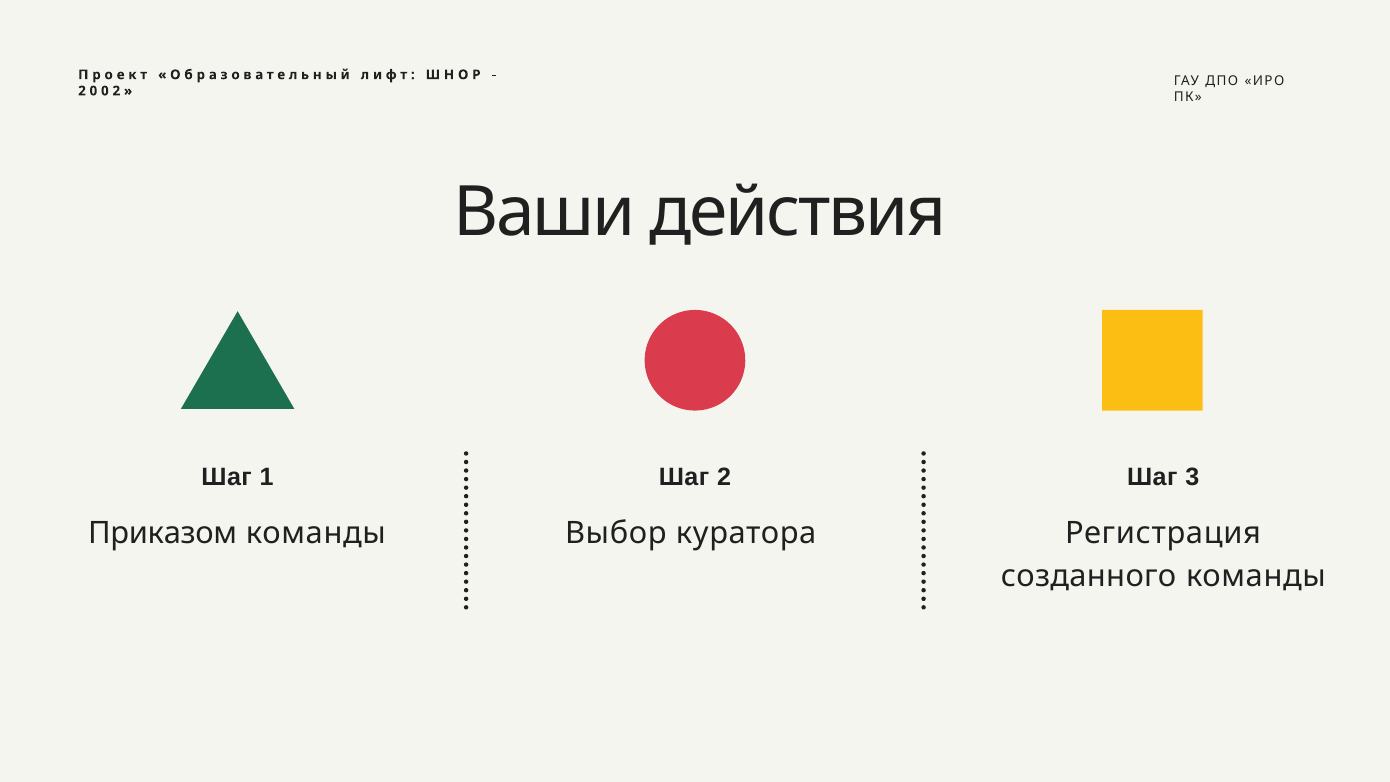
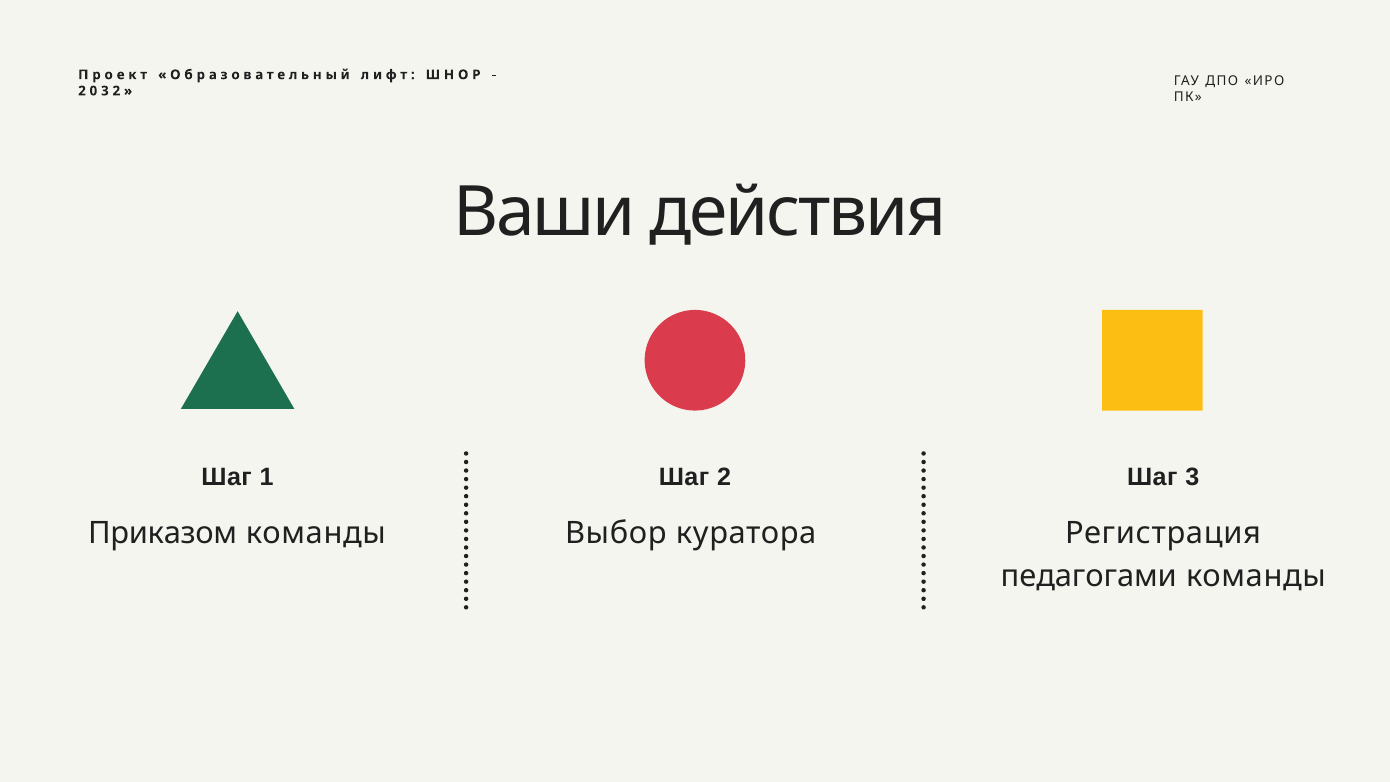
0 at (105, 91): 0 -> 3
созданного: созданного -> педагогами
